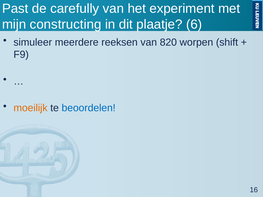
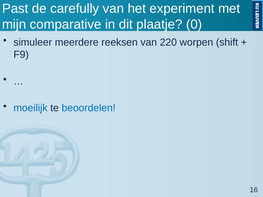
constructing: constructing -> comparative
6: 6 -> 0
820: 820 -> 220
moeilijk colour: orange -> blue
